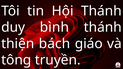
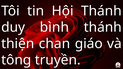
bách: bách -> chan
